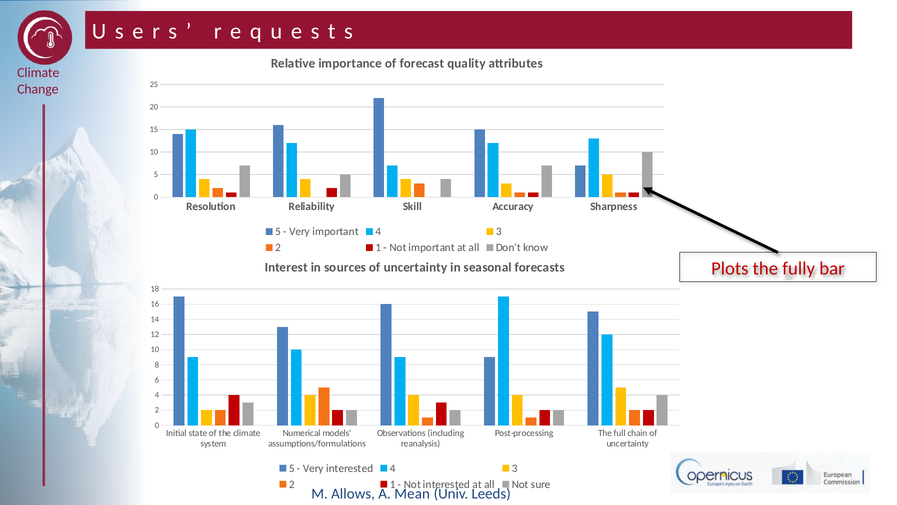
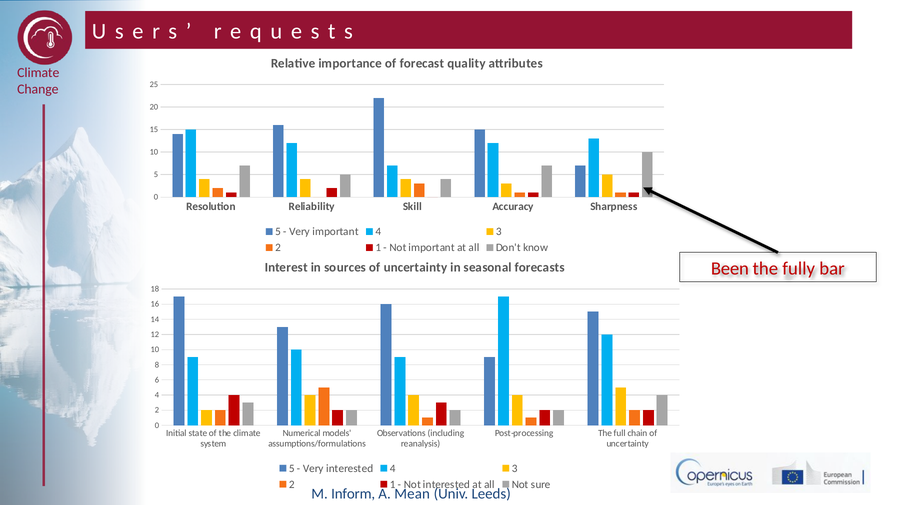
Plots: Plots -> Been
Allows: Allows -> Inform
